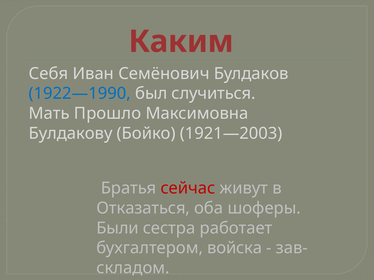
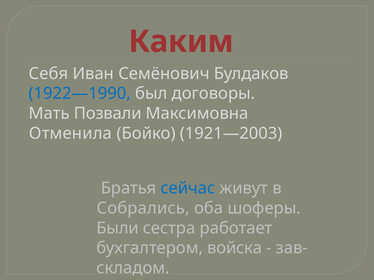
случиться: случиться -> договоры
Прошло: Прошло -> Позвали
Булдакову: Булдакову -> Отменила
сейчас colour: red -> blue
Отказаться: Отказаться -> Собрались
